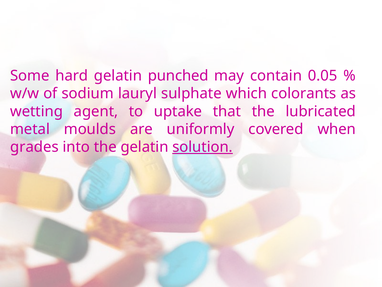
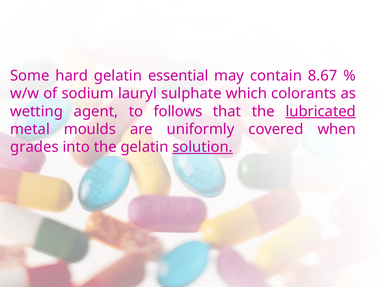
punched: punched -> essential
0.05: 0.05 -> 8.67
uptake: uptake -> follows
lubricated underline: none -> present
